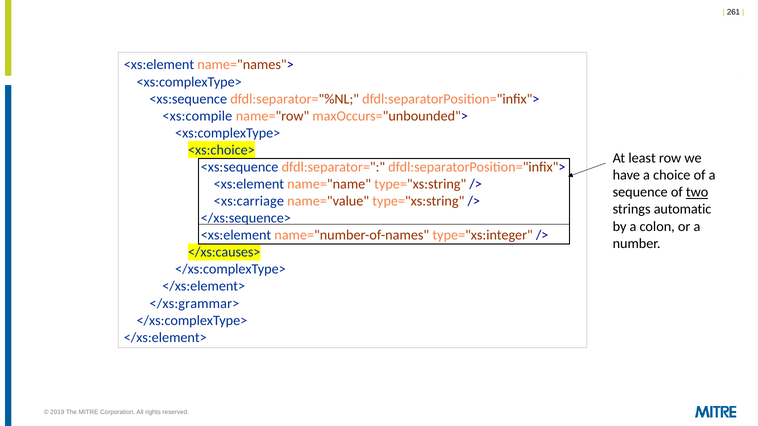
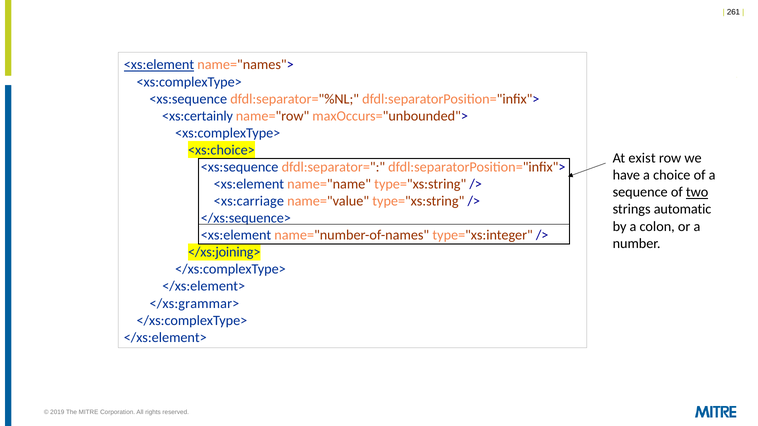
<xs:element at (159, 65) underline: none -> present
<xs:compile: <xs:compile -> <xs:certainly
least: least -> exist
</xs:causes>: </xs:causes> -> </xs:joining>
